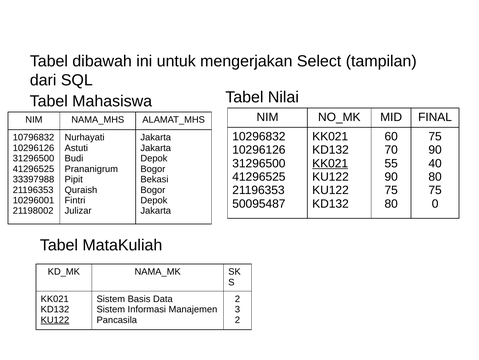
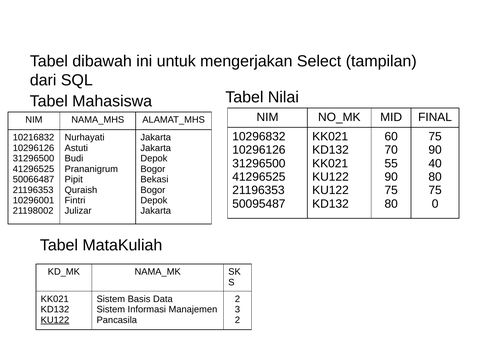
10796832: 10796832 -> 10216832
KK021 at (330, 163) underline: present -> none
33397988: 33397988 -> 50066487
